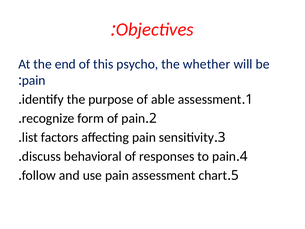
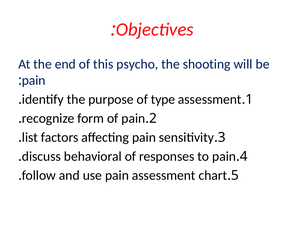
whether: whether -> shooting
able: able -> type
